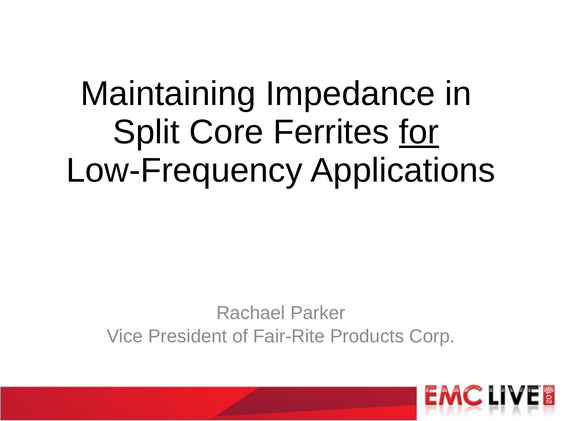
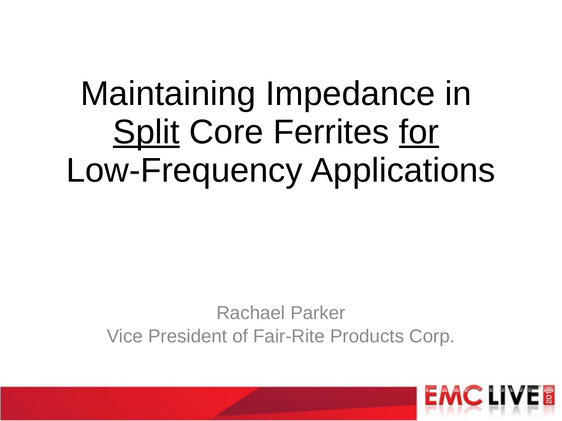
Split underline: none -> present
